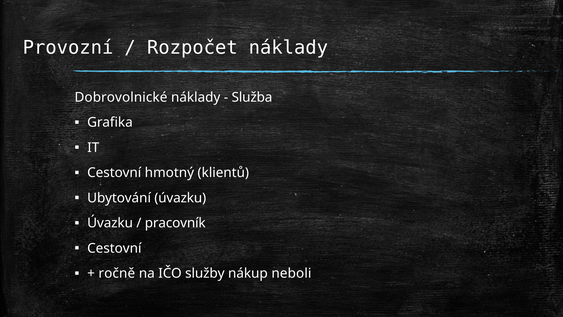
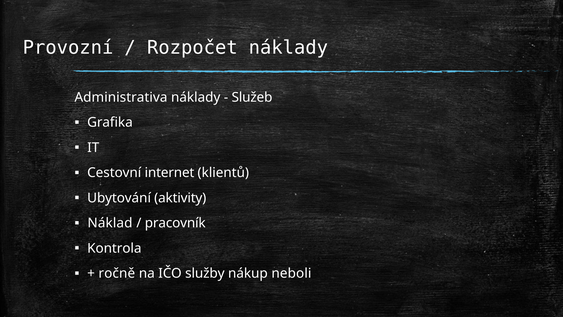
Dobrovolnické: Dobrovolnické -> Administrativa
Služba: Služba -> Služeb
hmotný: hmotný -> internet
Ubytování úvazku: úvazku -> aktivity
Úvazku at (110, 223): Úvazku -> Náklad
Cestovní at (114, 248): Cestovní -> Kontrola
